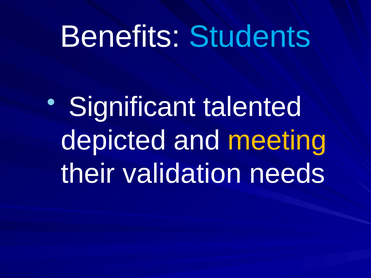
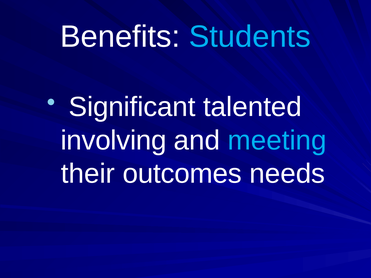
depicted: depicted -> involving
meeting colour: yellow -> light blue
validation: validation -> outcomes
